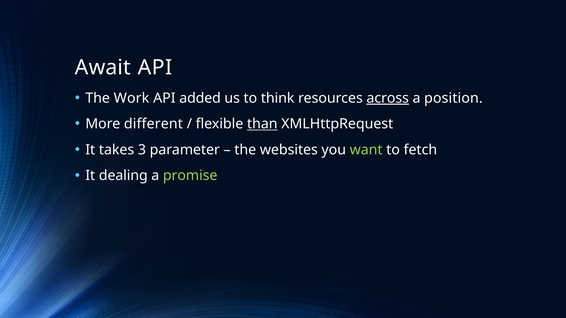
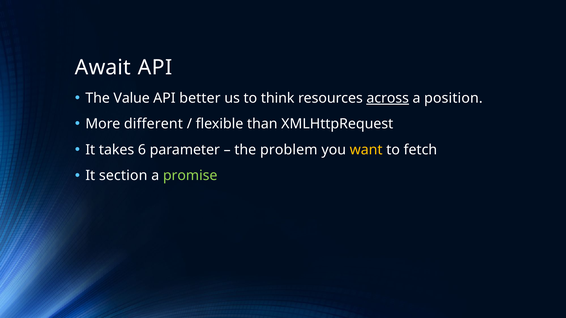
Work: Work -> Value
added: added -> better
than underline: present -> none
3: 3 -> 6
websites: websites -> problem
want colour: light green -> yellow
dealing: dealing -> section
